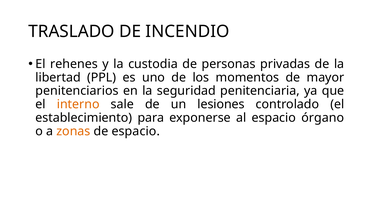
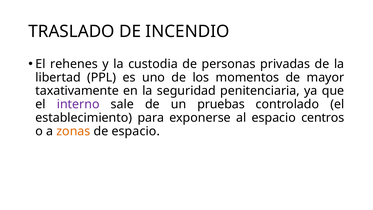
penitenciarios: penitenciarios -> taxativamente
interno colour: orange -> purple
lesiones: lesiones -> pruebas
órgano: órgano -> centros
